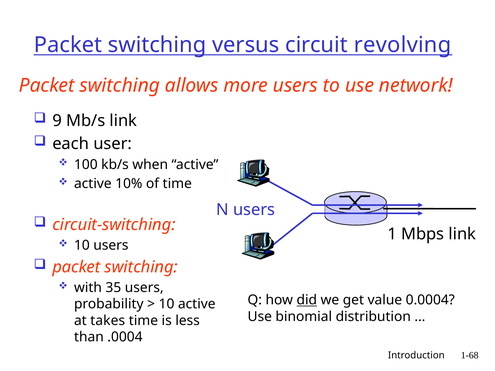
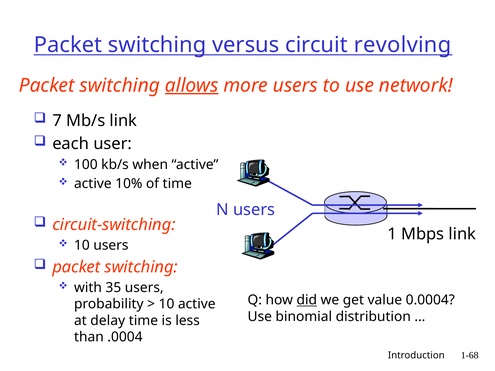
allows underline: none -> present
9: 9 -> 7
takes: takes -> delay
